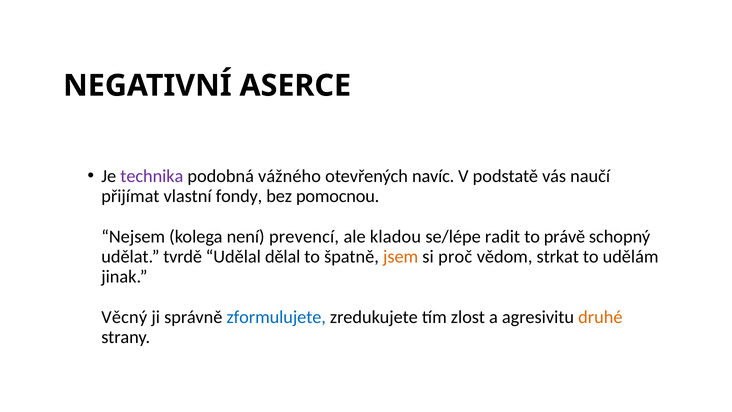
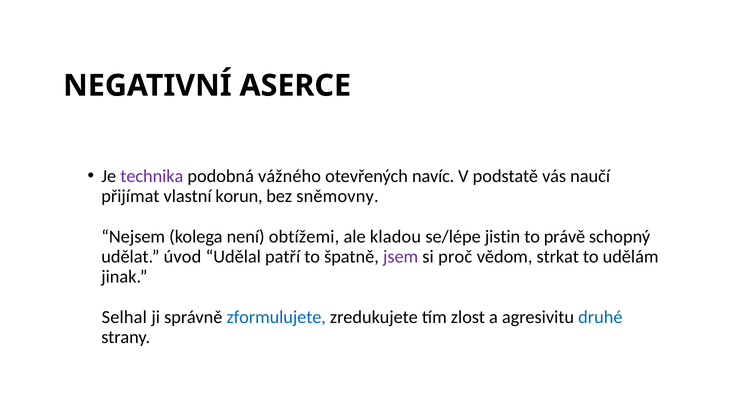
fondy: fondy -> korun
pomocnou: pomocnou -> sněmovny
prevencí: prevencí -> obtížemi
radit: radit -> jistin
tvrdě: tvrdě -> úvod
dělal: dělal -> patří
jsem colour: orange -> purple
Věcný: Věcný -> Selhal
druhé colour: orange -> blue
